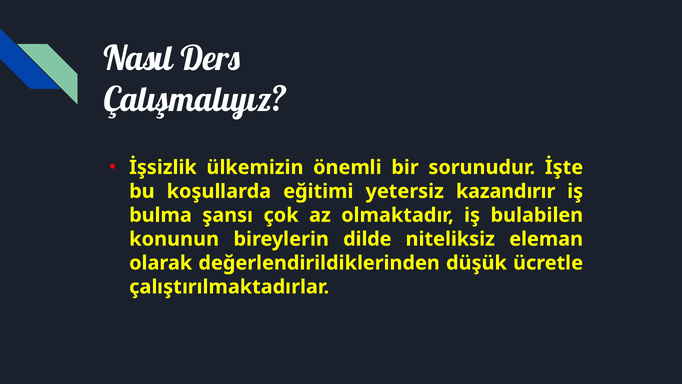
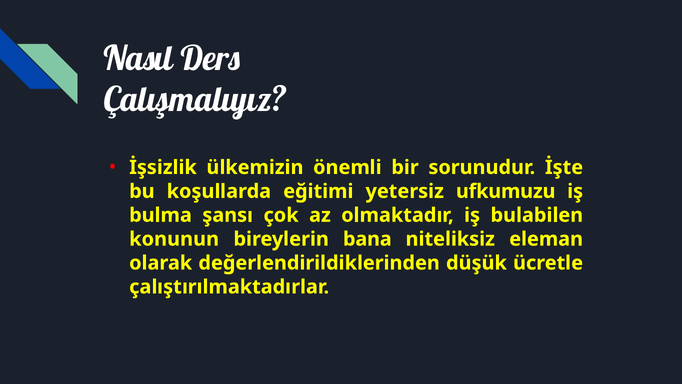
kazandırır: kazandırır -> ufkumuzu
dilde: dilde -> bana
